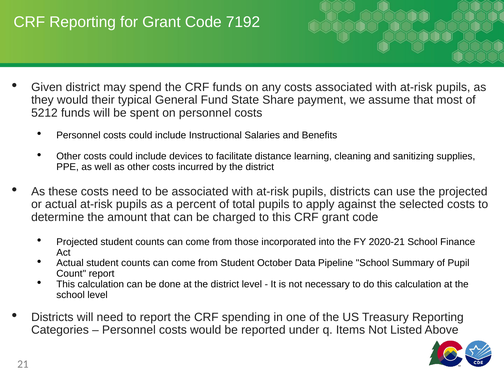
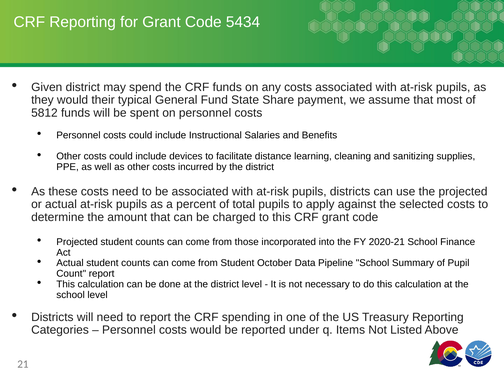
7192: 7192 -> 5434
5212: 5212 -> 5812
